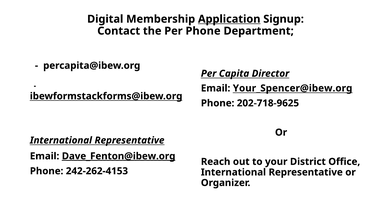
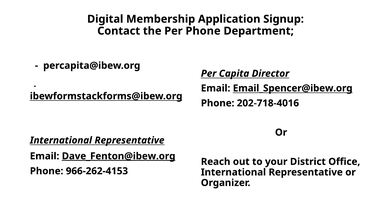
Application underline: present -> none
Your_Spencer@ibew.org: Your_Spencer@ibew.org -> Email_Spencer@ibew.org
202-718-9625: 202-718-9625 -> 202-718-4016
242-262-4153: 242-262-4153 -> 966-262-4153
